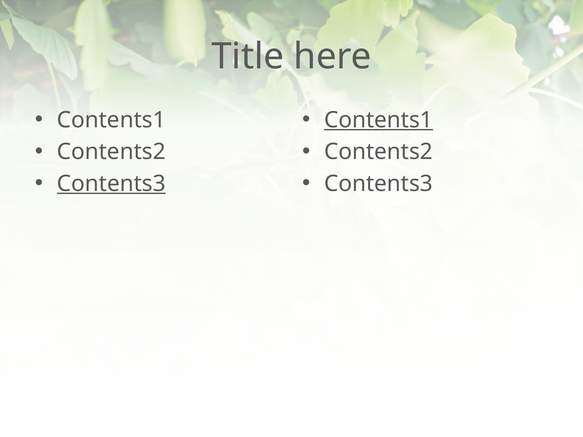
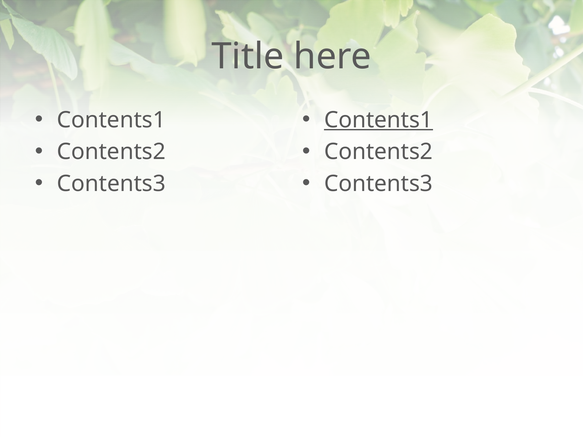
Contents3 at (111, 184) underline: present -> none
